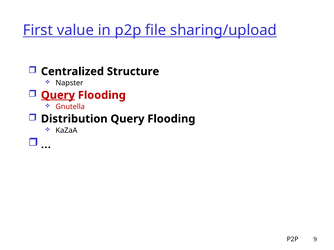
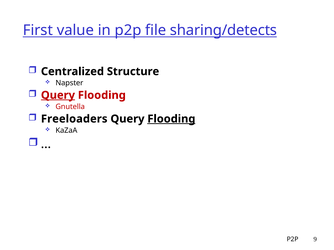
sharing/upload: sharing/upload -> sharing/detects
Distribution: Distribution -> Freeloaders
Flooding at (171, 119) underline: none -> present
